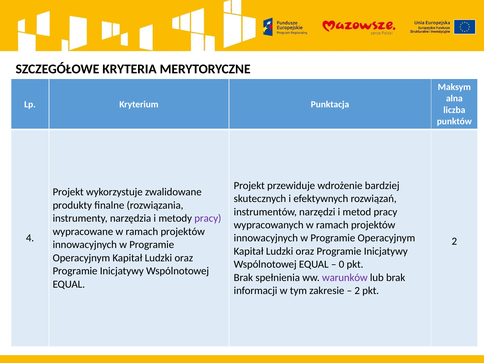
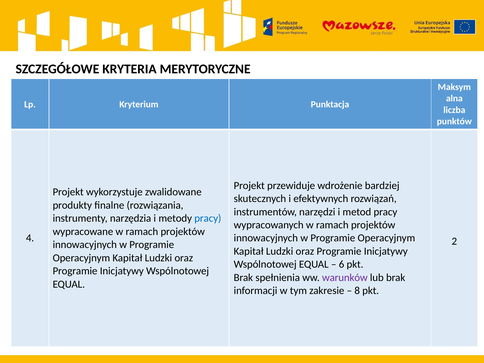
pracy at (208, 218) colour: purple -> blue
0: 0 -> 6
2 at (357, 291): 2 -> 8
